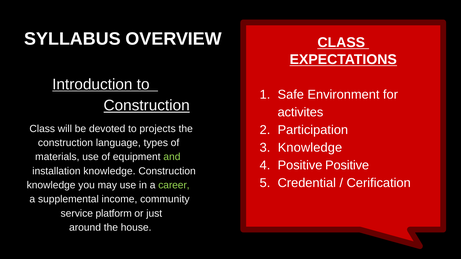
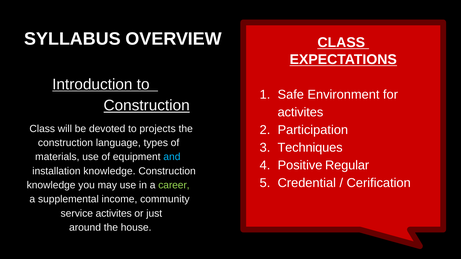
Knowledge at (310, 148): Knowledge -> Techniques
and colour: light green -> light blue
Positive Positive: Positive -> Regular
service platform: platform -> activites
